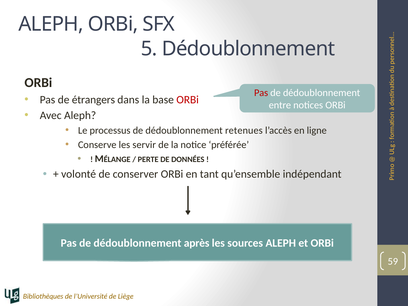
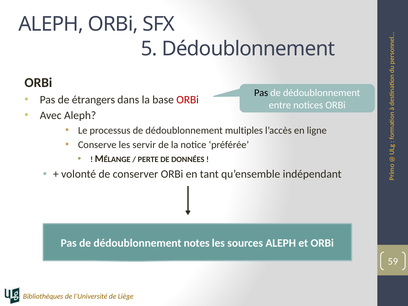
Pas at (261, 93) colour: red -> black
retenues: retenues -> multiples
après: après -> notes
